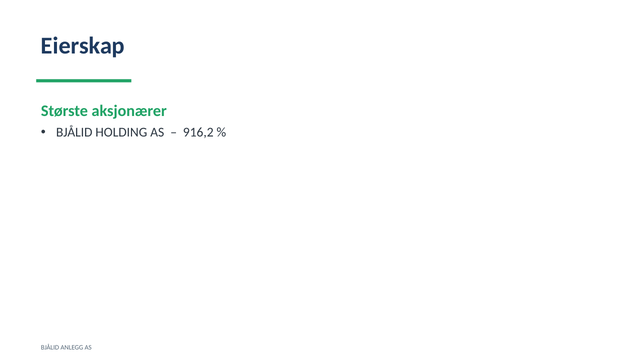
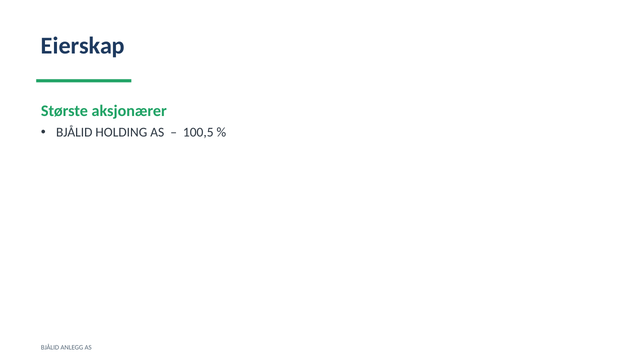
916,2: 916,2 -> 100,5
